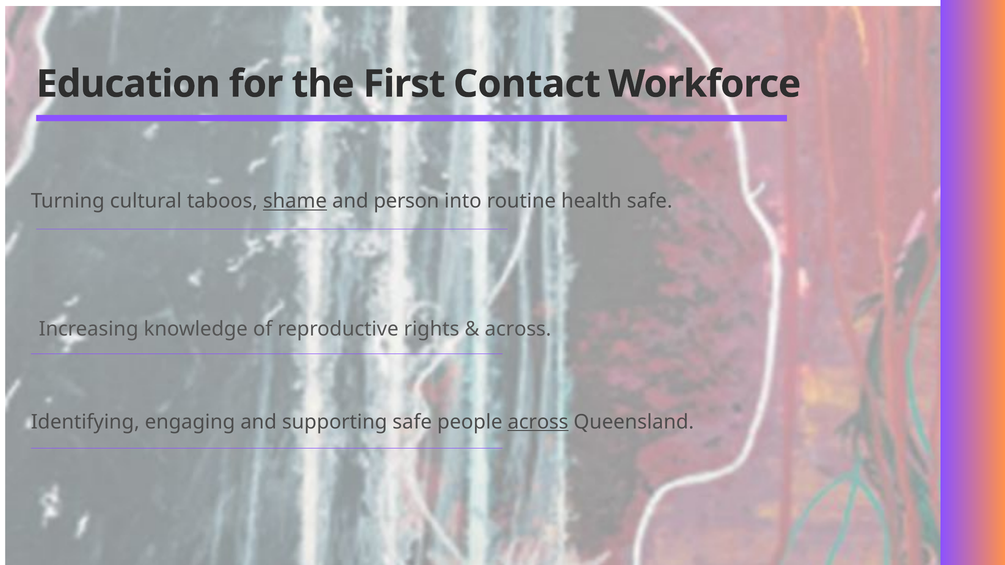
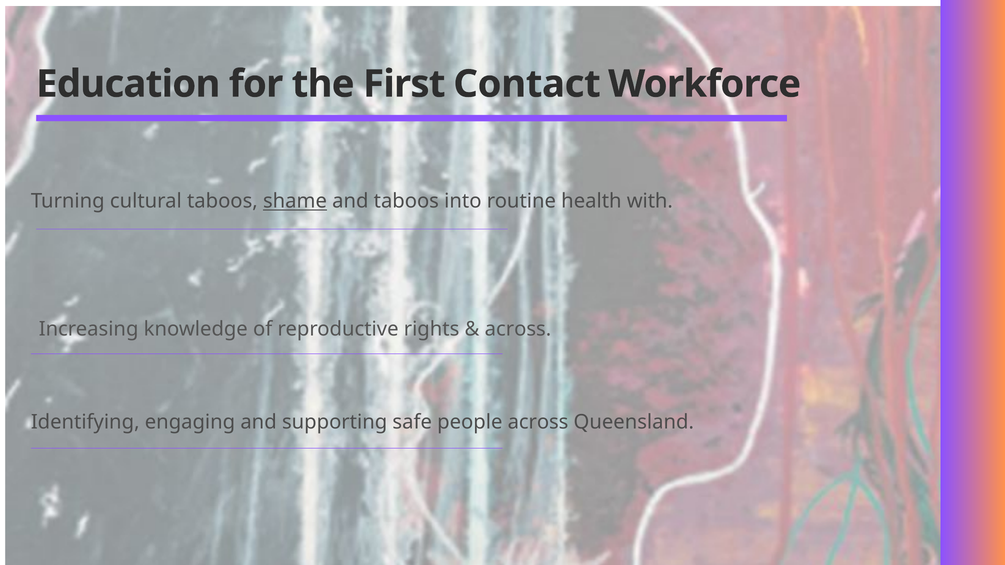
and person: person -> taboos
health safe: safe -> with
across at (538, 422) underline: present -> none
